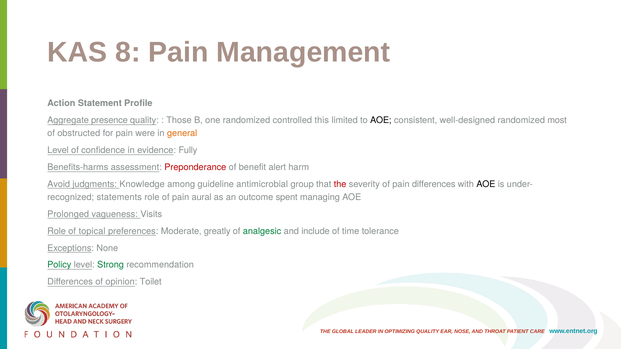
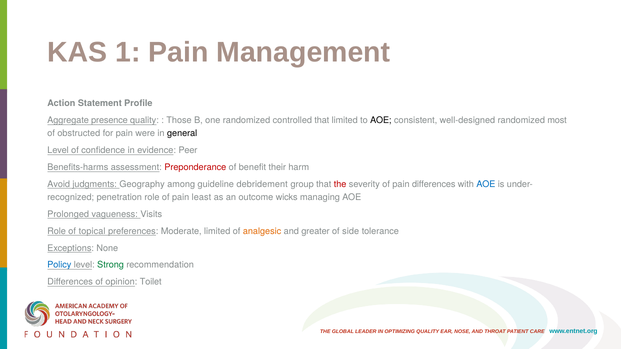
8: 8 -> 1
controlled this: this -> that
general colour: orange -> black
Fully: Fully -> Peer
alert: alert -> their
Knowledge: Knowledge -> Geography
antimicrobial: antimicrobial -> debridement
AOE at (486, 184) colour: black -> blue
statements: statements -> penetration
aural: aural -> least
spent: spent -> wicks
Moderate greatly: greatly -> limited
analgesic colour: green -> orange
include: include -> greater
time: time -> side
Policy colour: green -> blue
